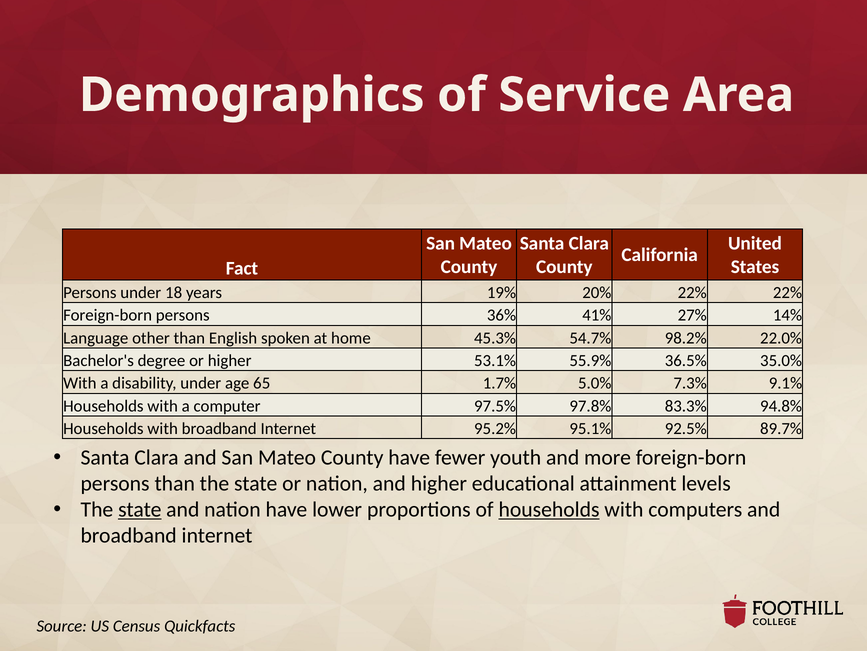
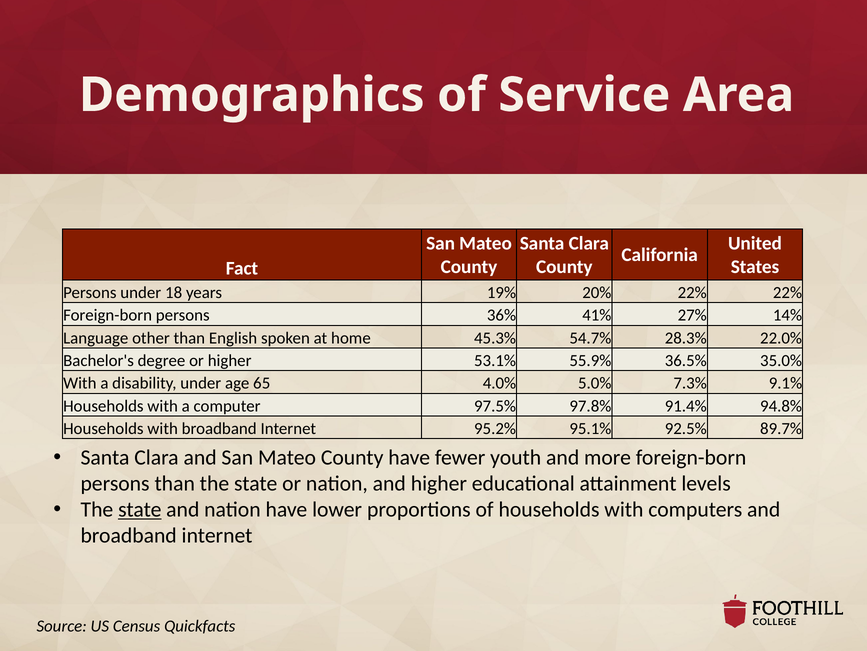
98.2%: 98.2% -> 28.3%
1.7%: 1.7% -> 4.0%
83.3%: 83.3% -> 91.4%
households at (549, 509) underline: present -> none
